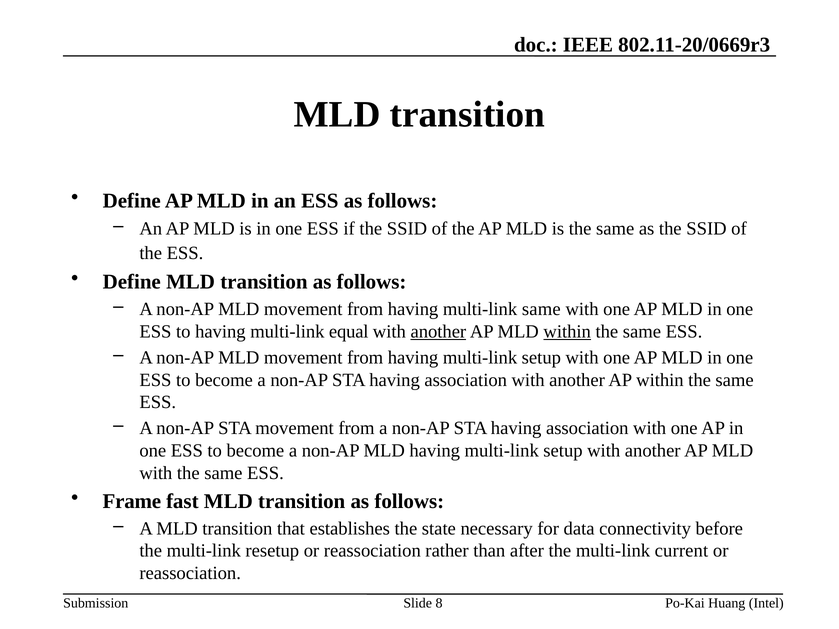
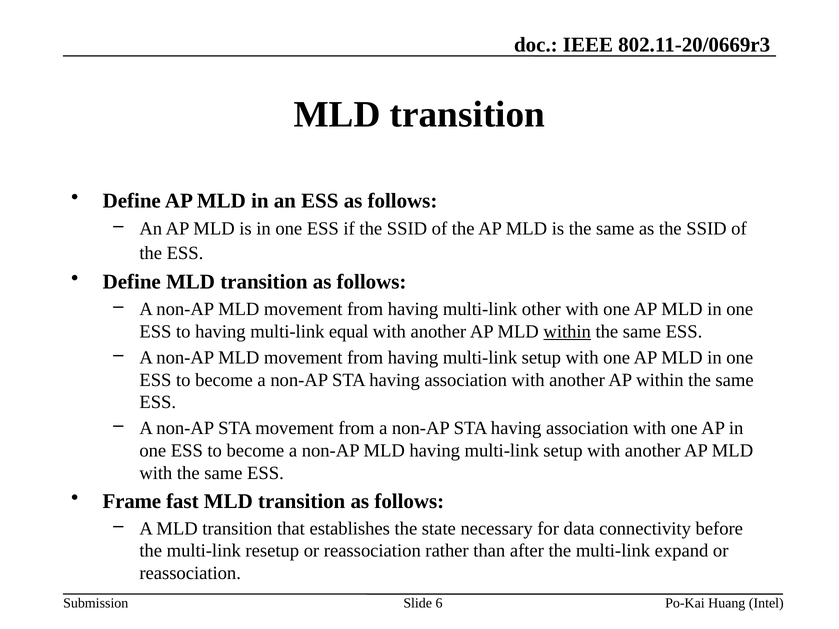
multi-link same: same -> other
another at (438, 332) underline: present -> none
current: current -> expand
8: 8 -> 6
